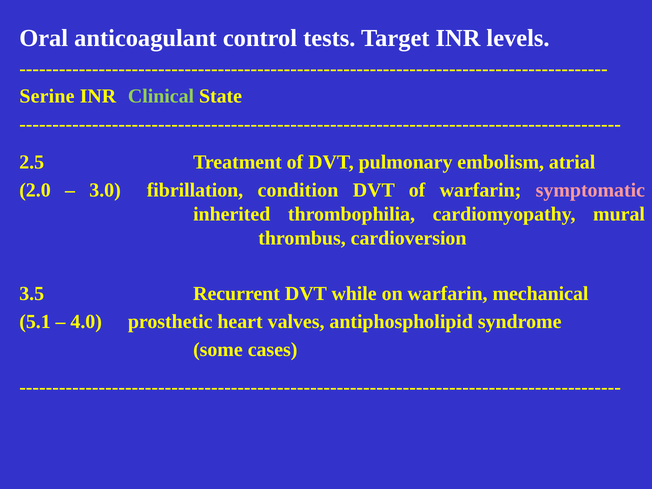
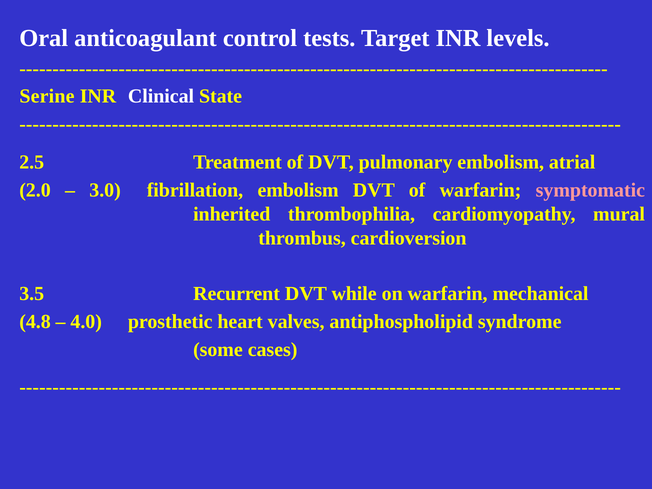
Clinical colour: light green -> white
fibrillation condition: condition -> embolism
5.1: 5.1 -> 4.8
